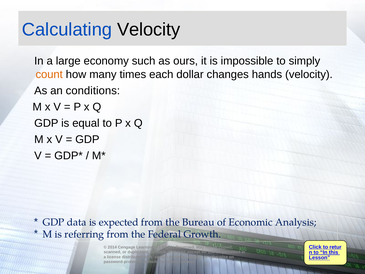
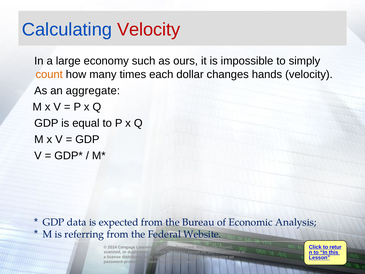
Velocity at (149, 30) colour: black -> red
conditions: conditions -> aggregate
Federal Growth: Growth -> Website
